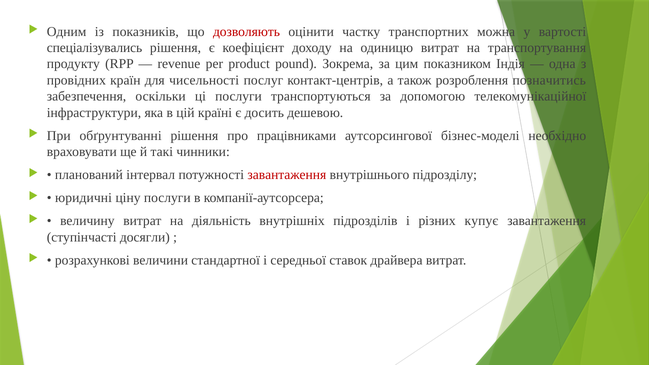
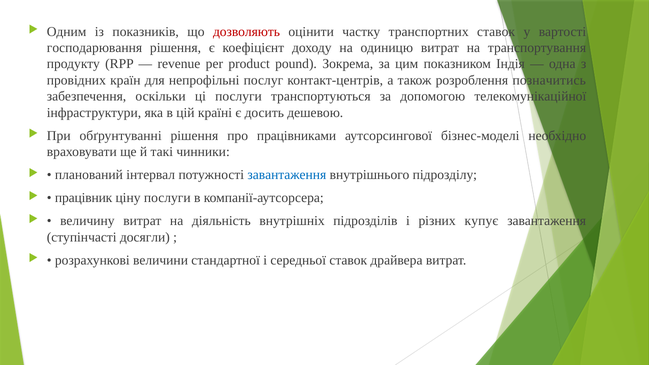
транспортних можна: можна -> ставок
спеціалізувались: спеціалізувались -> господарювання
чисельності: чисельності -> непрофільні
завантаження at (287, 175) colour: red -> blue
юридичні: юридичні -> працівник
